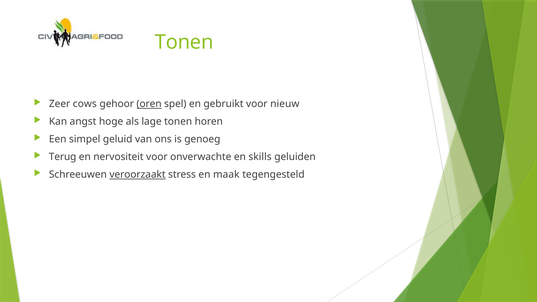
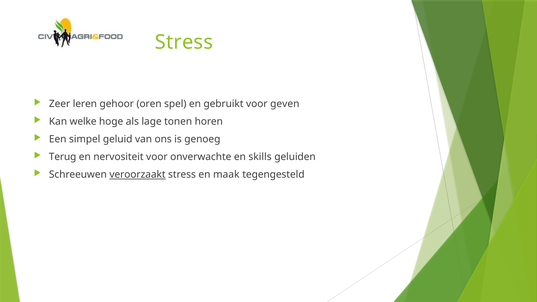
Tonen at (184, 42): Tonen -> Stress
cows: cows -> leren
oren underline: present -> none
nieuw: nieuw -> geven
angst: angst -> welke
